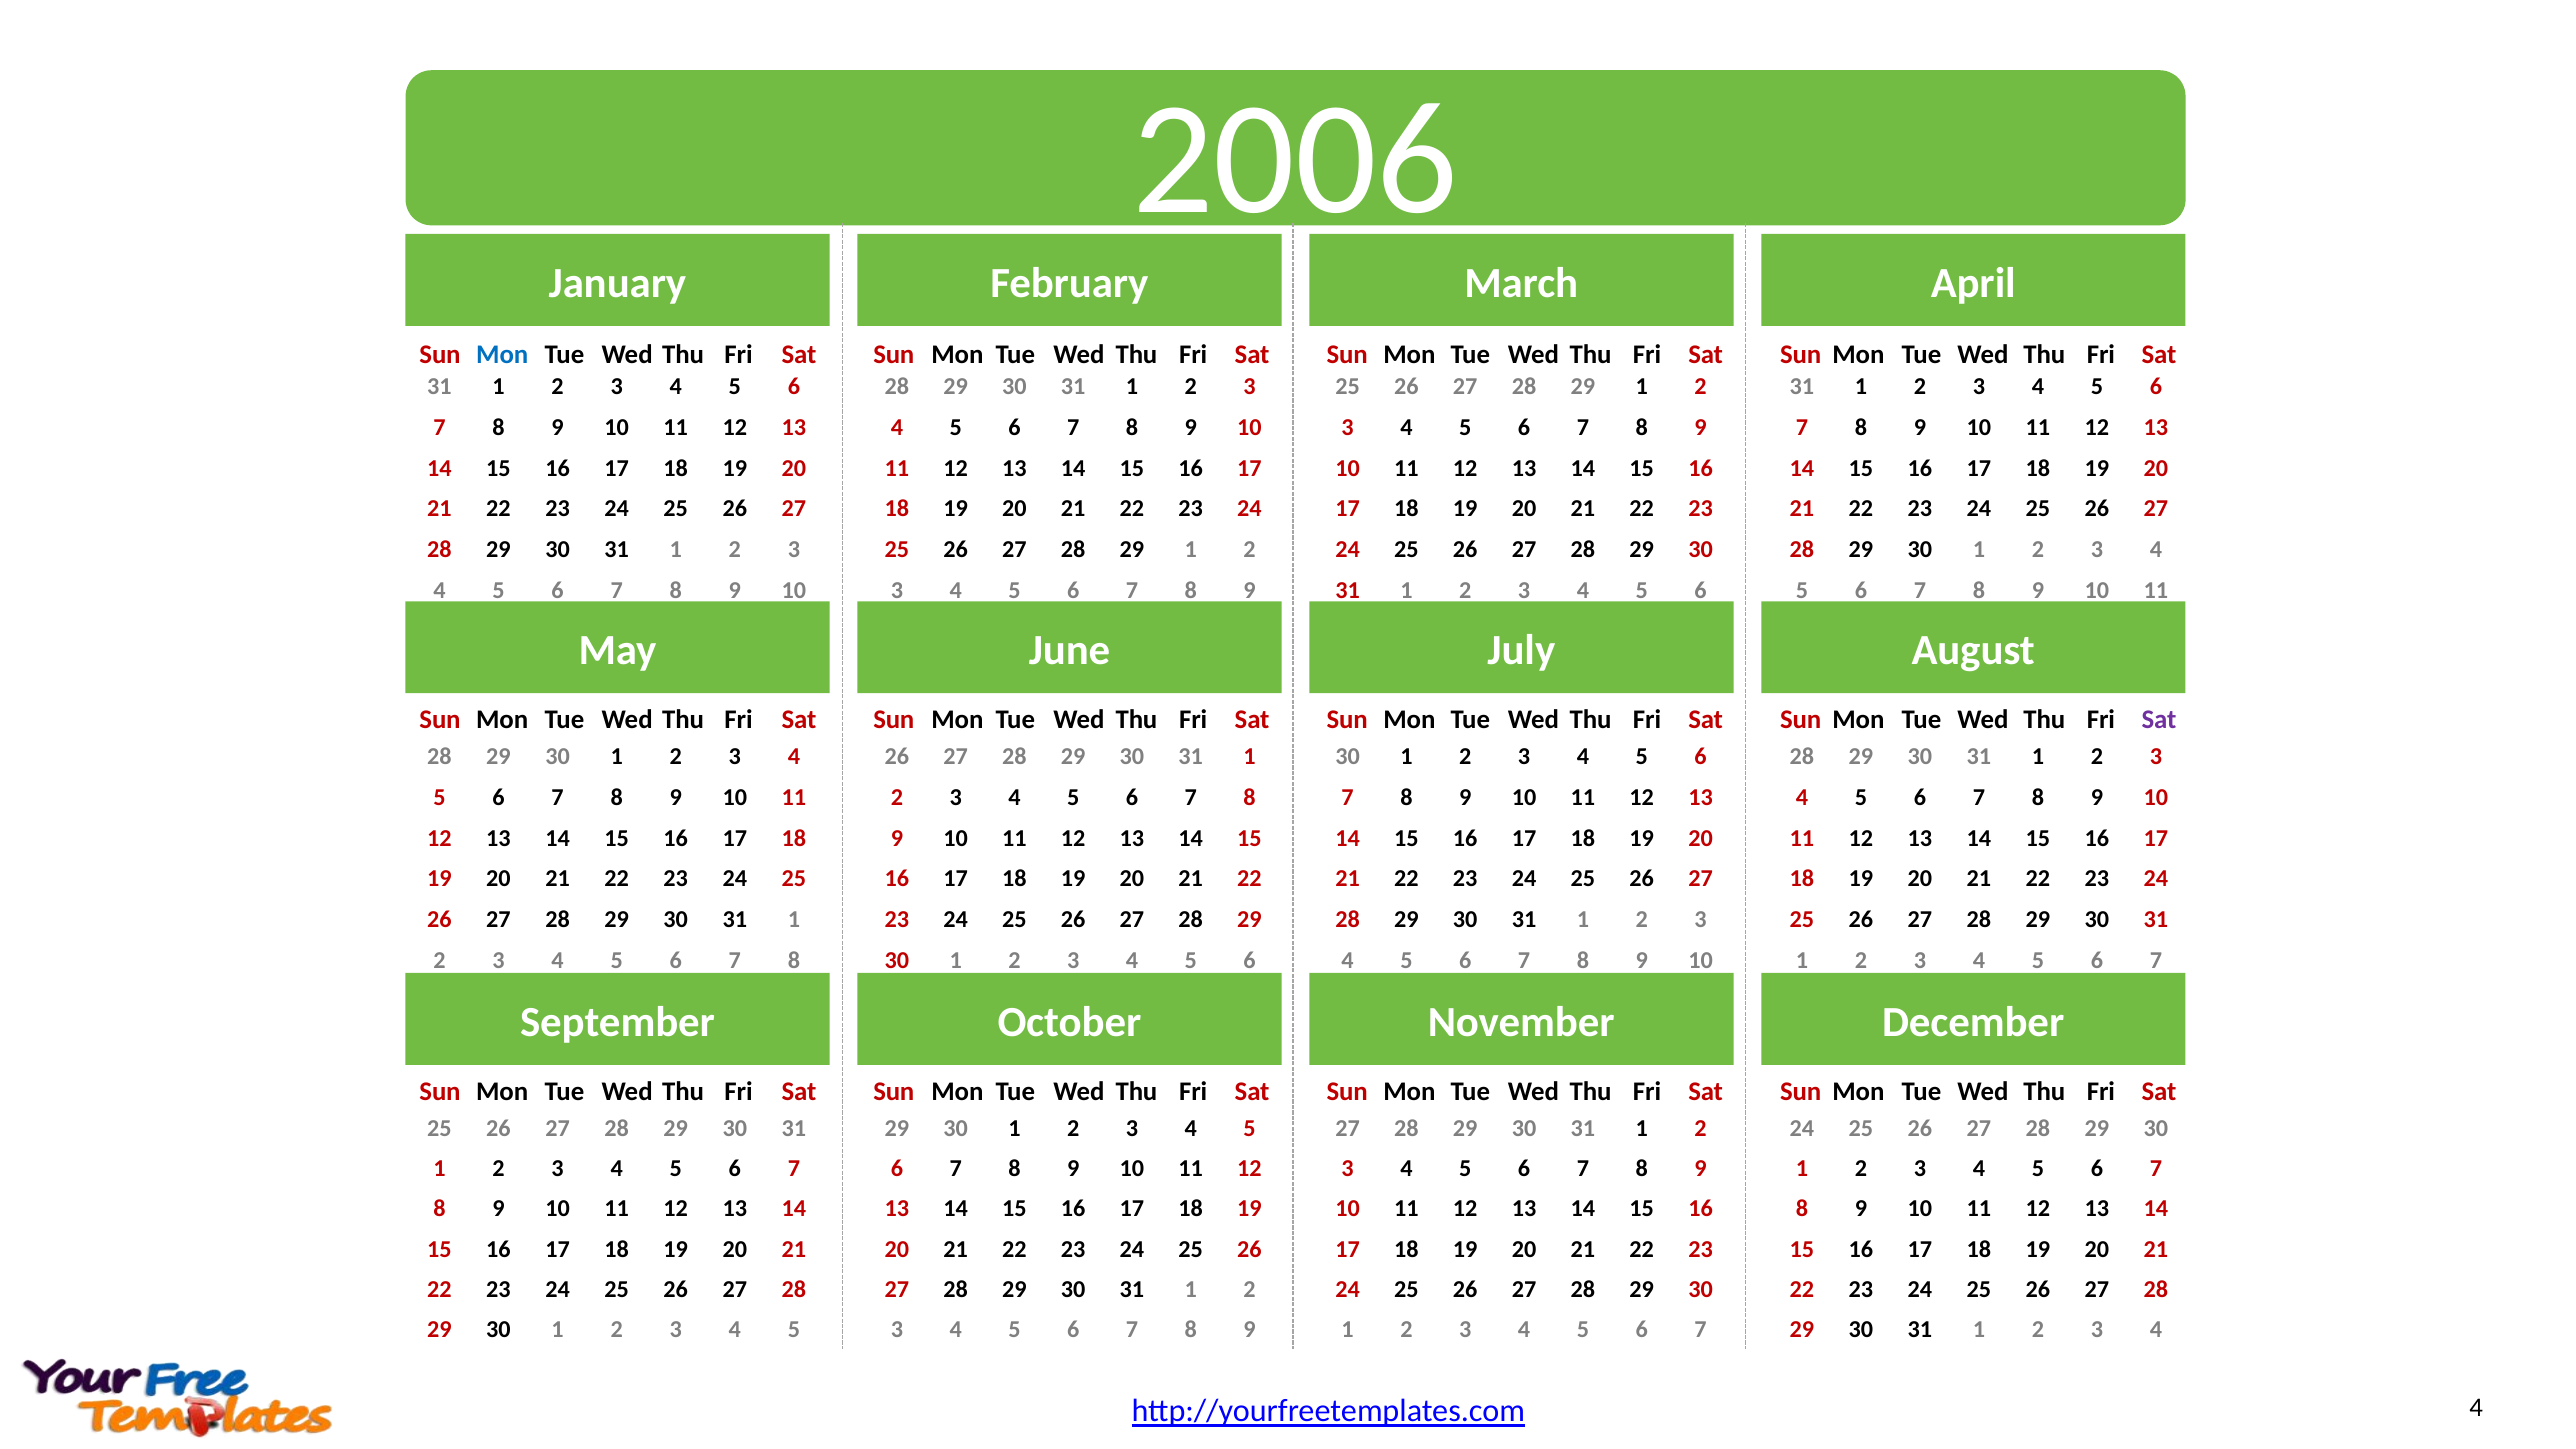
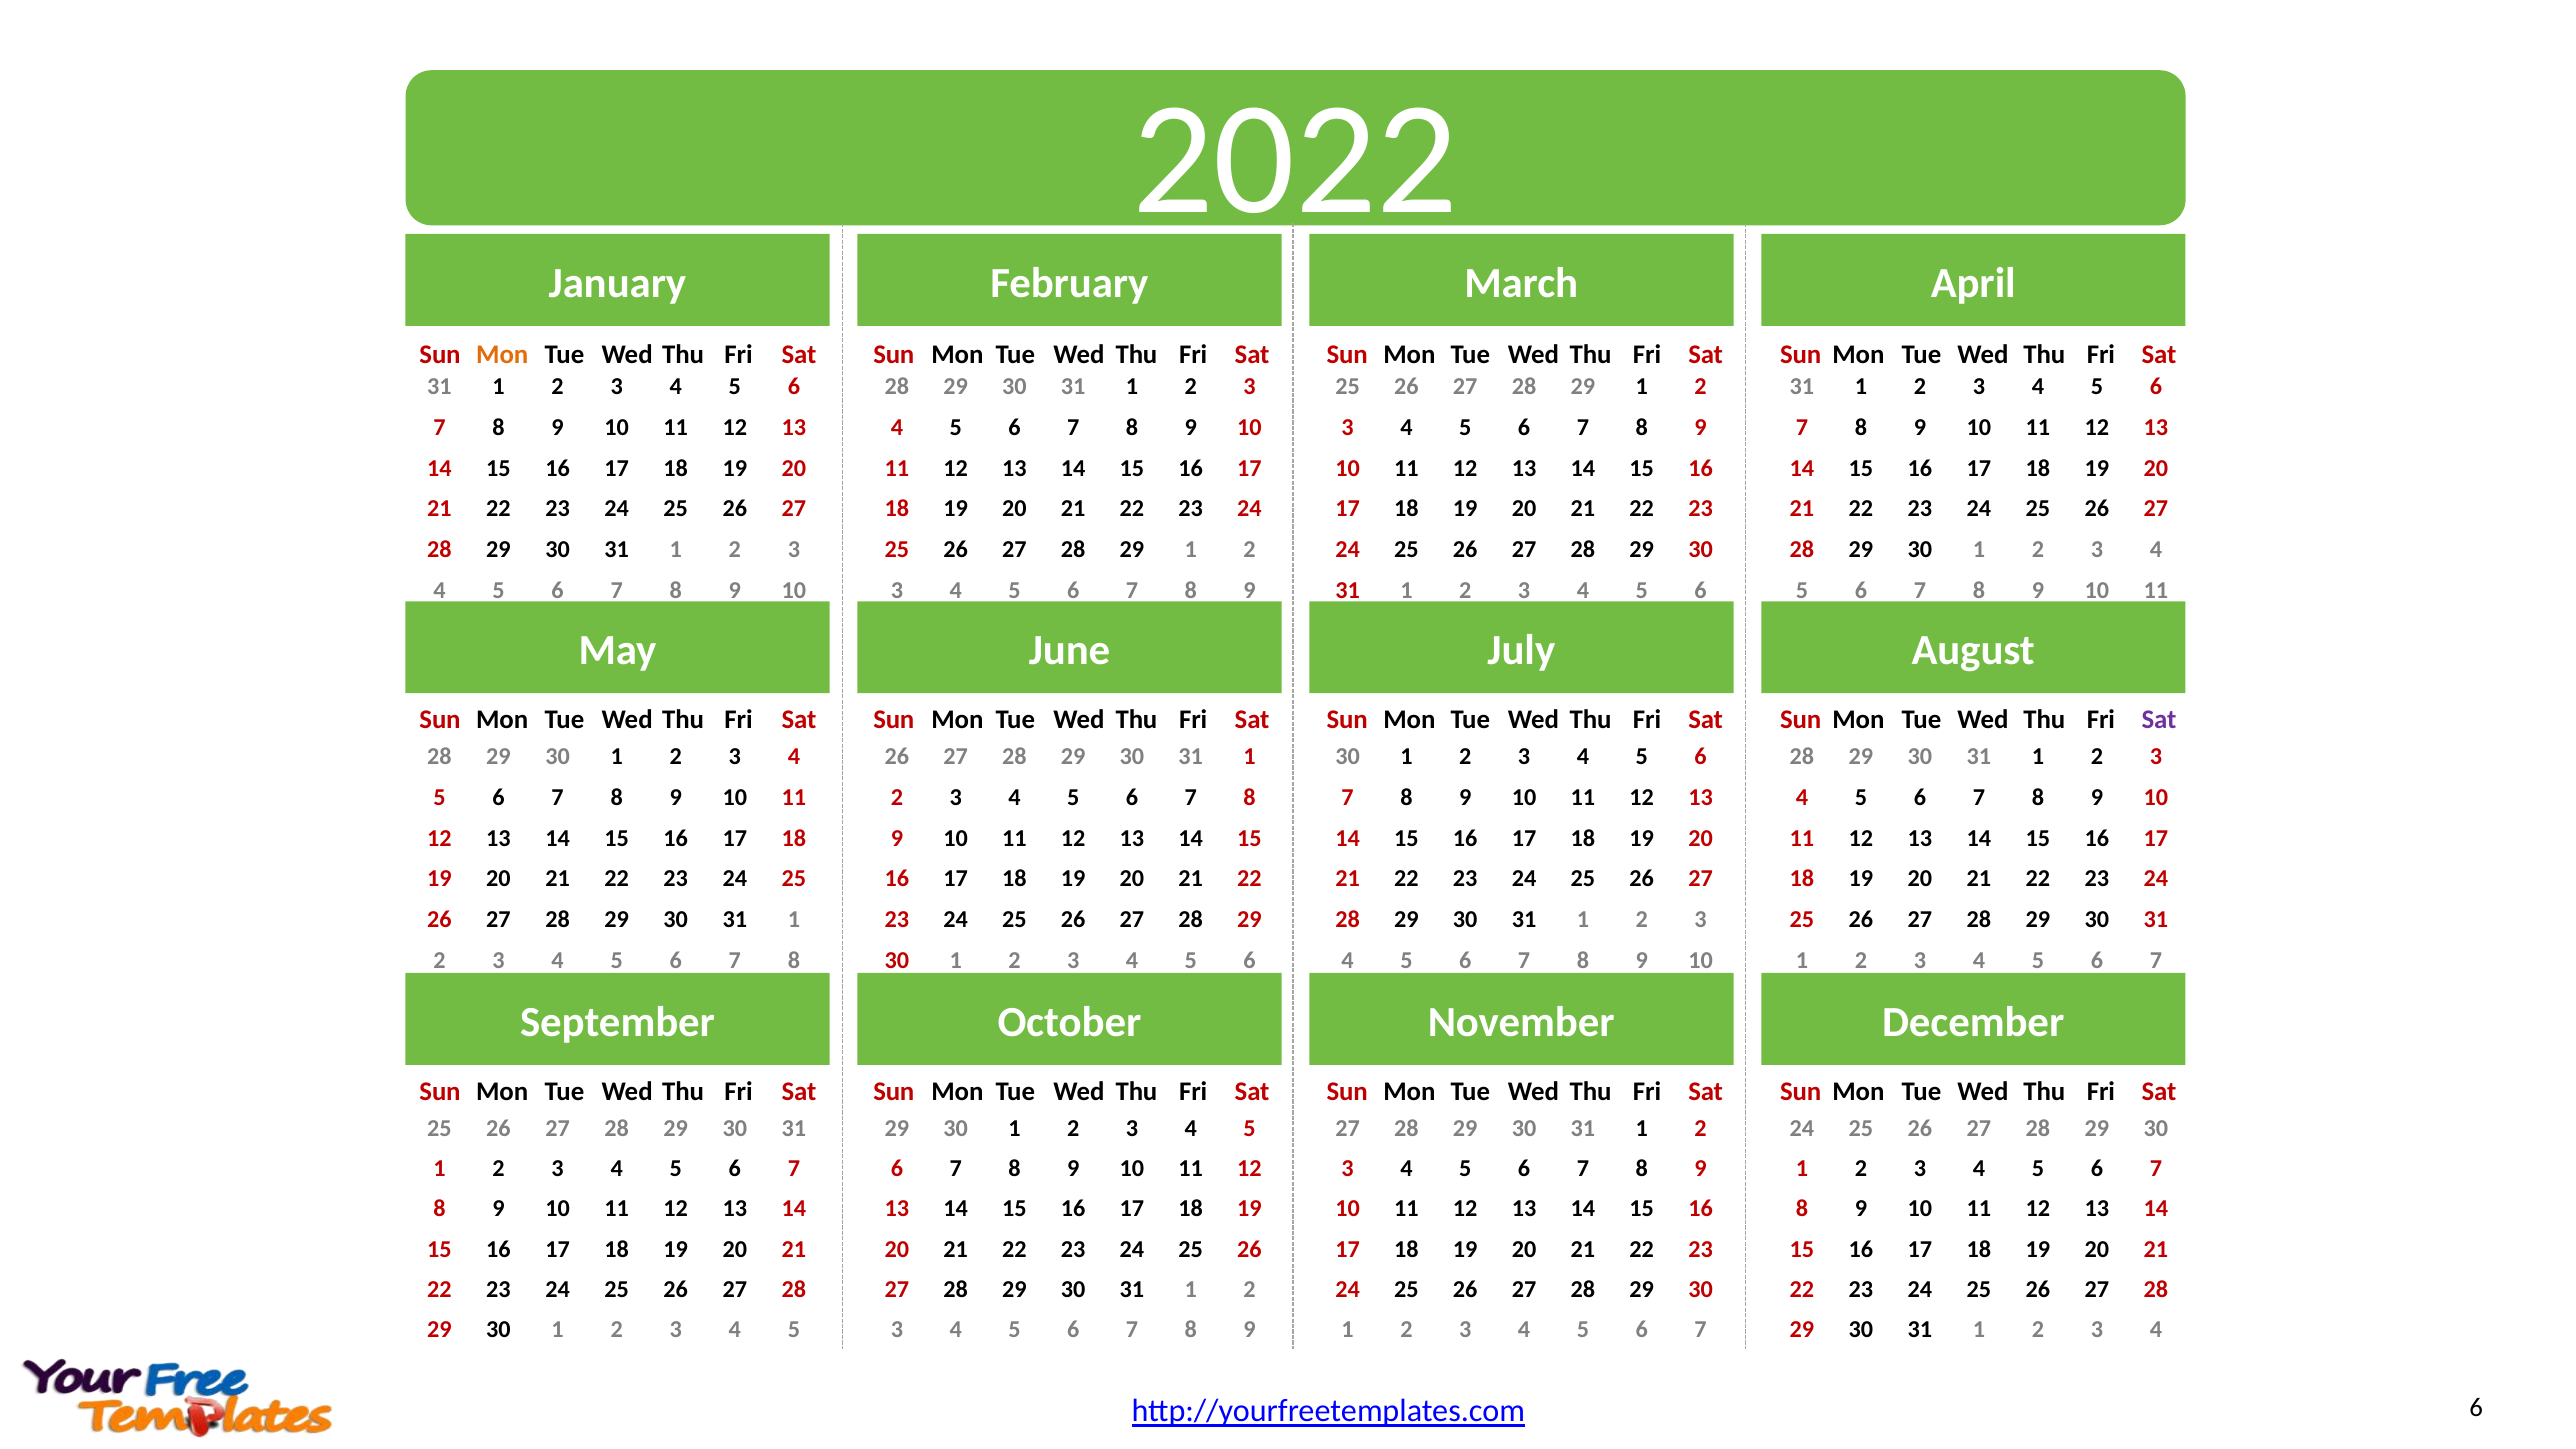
2006: 2006 -> 2022
Mon at (502, 355) colour: blue -> orange
4 at (2476, 1408): 4 -> 6
